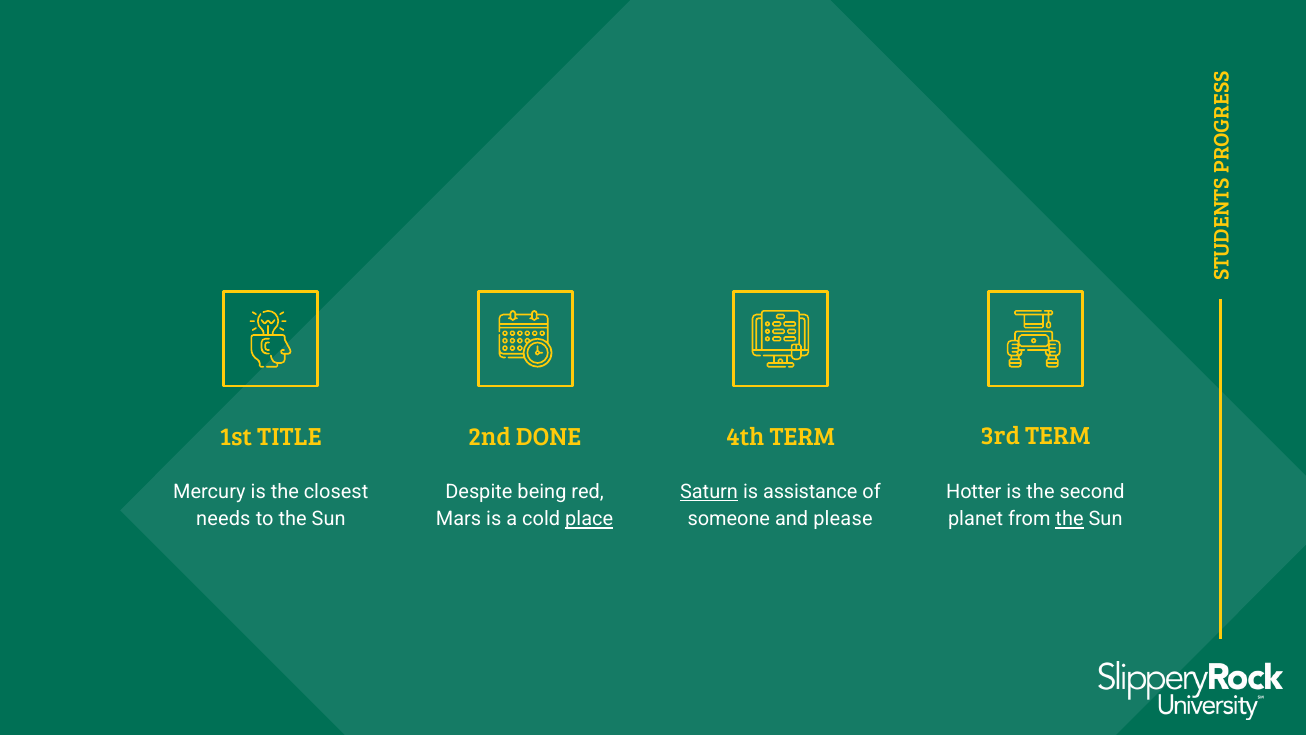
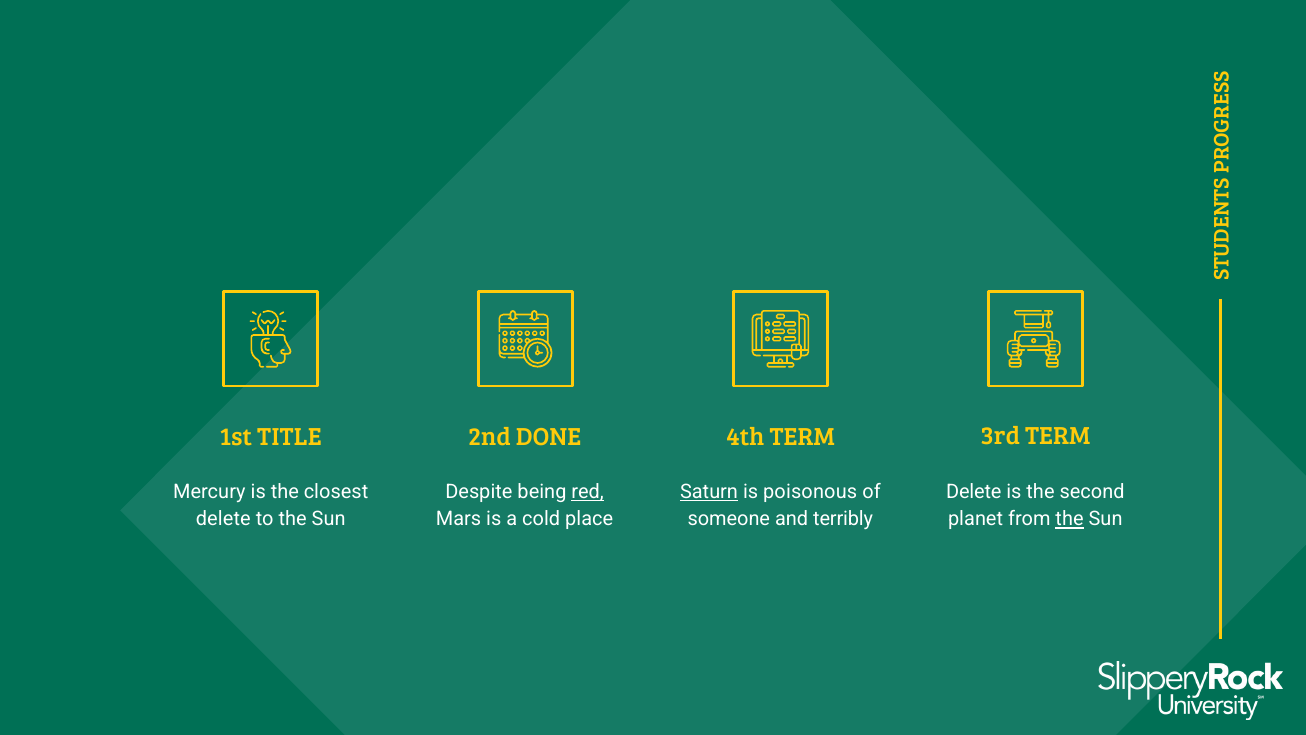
red underline: none -> present
assistance: assistance -> poisonous
Hotter at (974, 492): Hotter -> Delete
needs at (223, 519): needs -> delete
place underline: present -> none
please: please -> terribly
